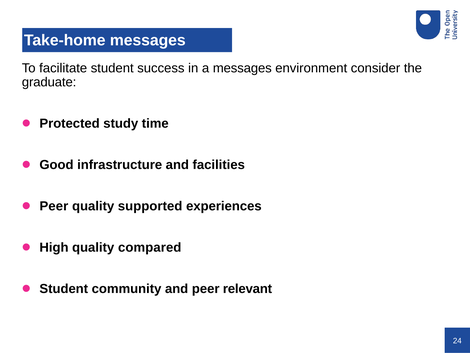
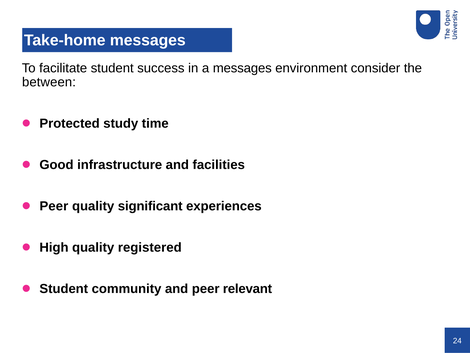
graduate: graduate -> between
supported: supported -> significant
compared: compared -> registered
